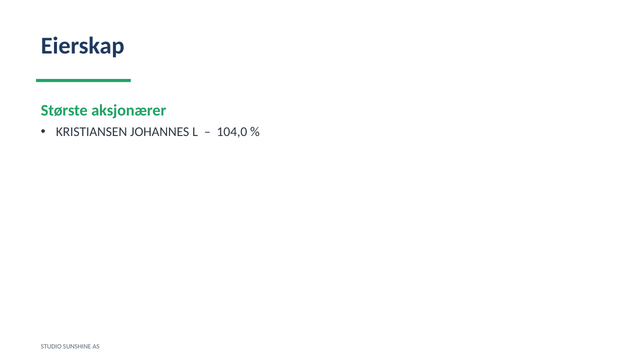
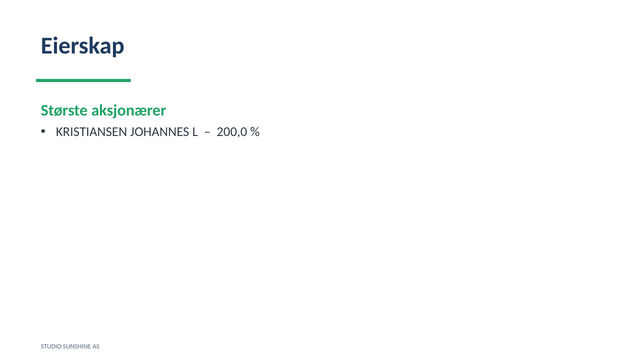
104,0: 104,0 -> 200,0
